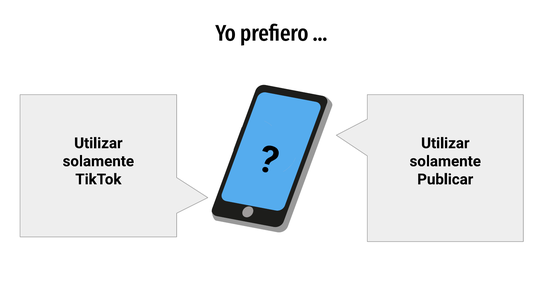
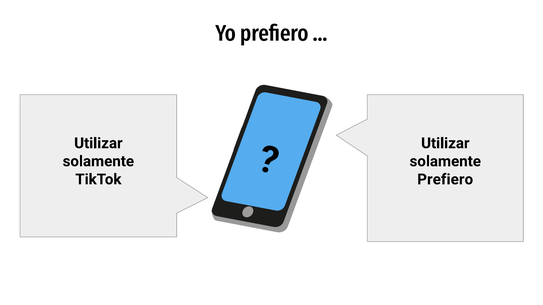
Publicar at (445, 180): Publicar -> Prefiero
